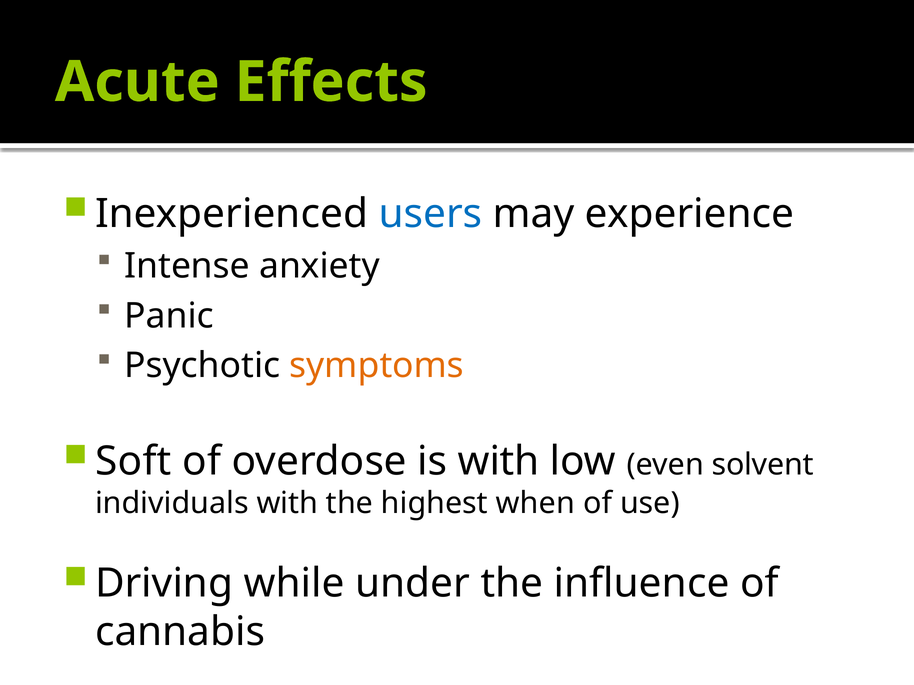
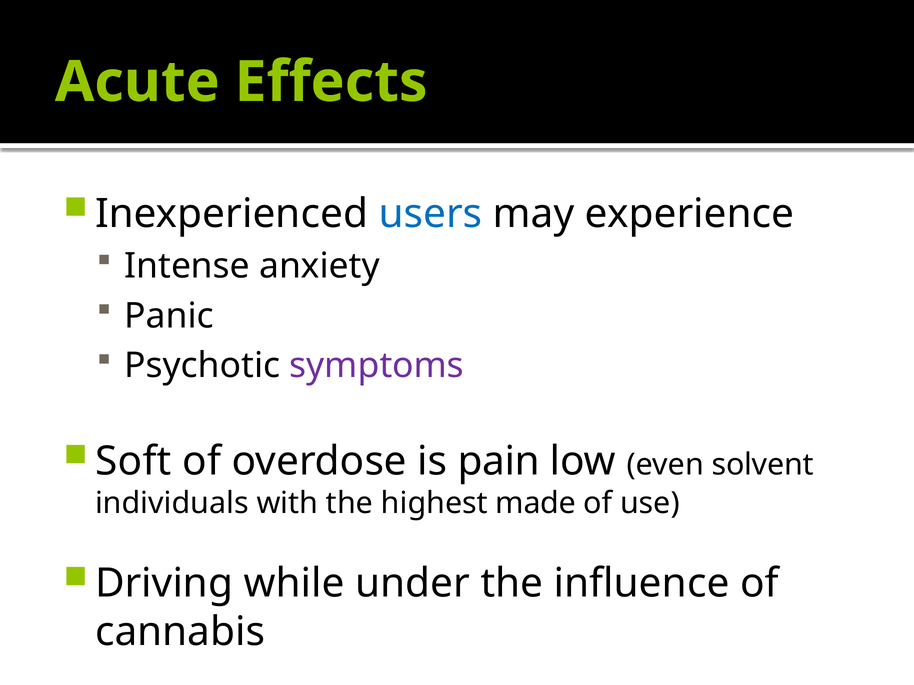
symptoms colour: orange -> purple
is with: with -> pain
when: when -> made
